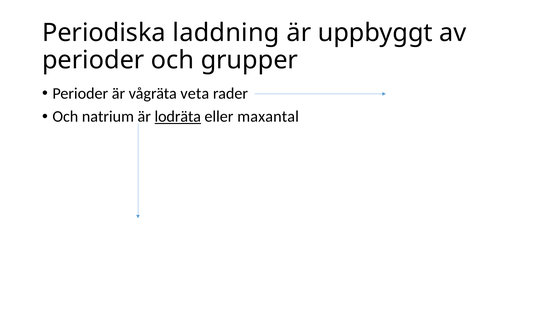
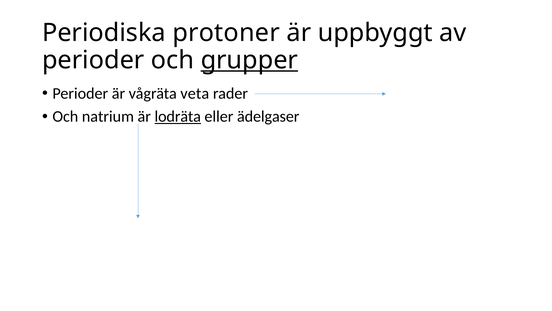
laddning: laddning -> protoner
grupper underline: none -> present
maxantal: maxantal -> ädelgaser
